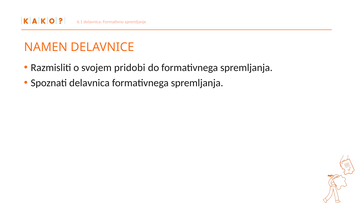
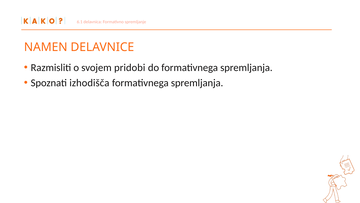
Spoznati delavnica: delavnica -> izhodišča
